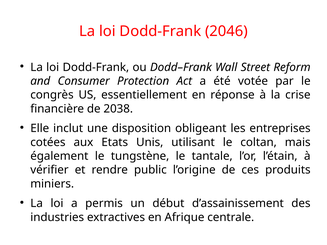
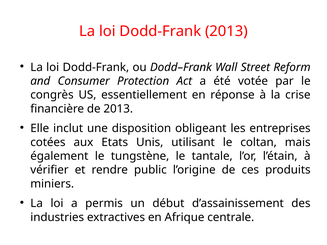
Dodd-Frank 2046: 2046 -> 2013
de 2038: 2038 -> 2013
